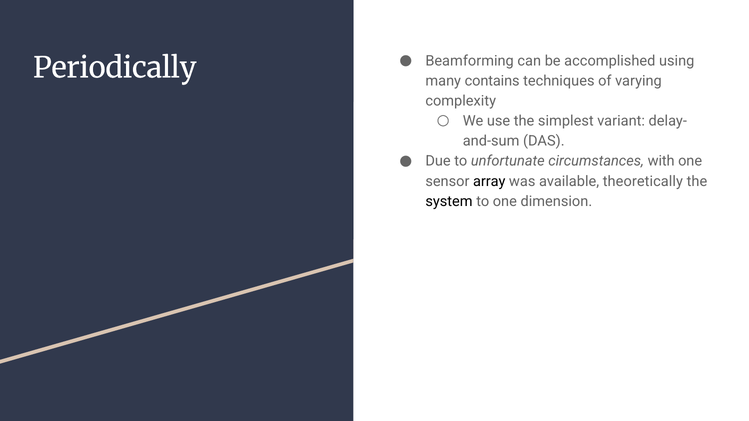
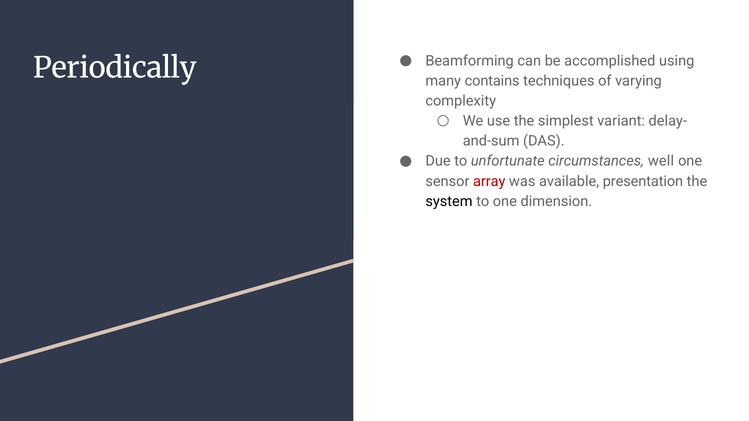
with: with -> well
array colour: black -> red
theoretically: theoretically -> presentation
